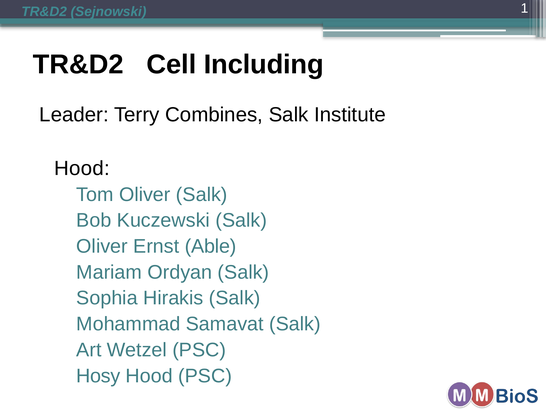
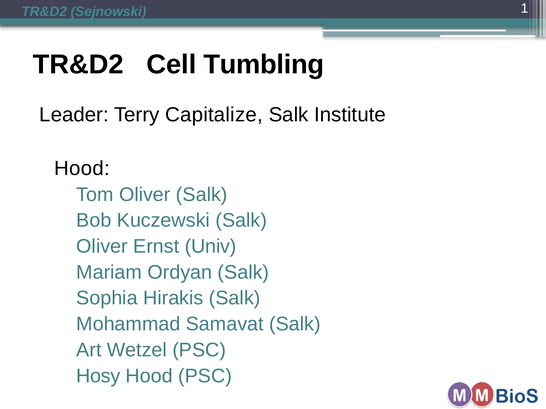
Including: Including -> Tumbling
Combines: Combines -> Capitalize
Able: Able -> Univ
